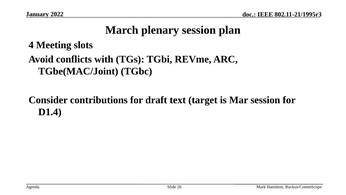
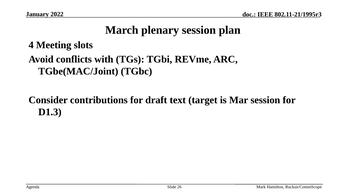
D1.4: D1.4 -> D1.3
